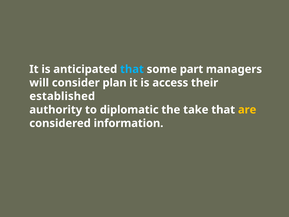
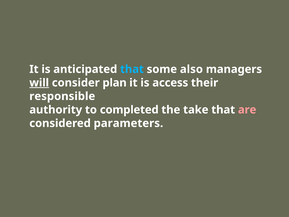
part: part -> also
will underline: none -> present
established: established -> responsible
diplomatic: diplomatic -> completed
are colour: yellow -> pink
information: information -> parameters
